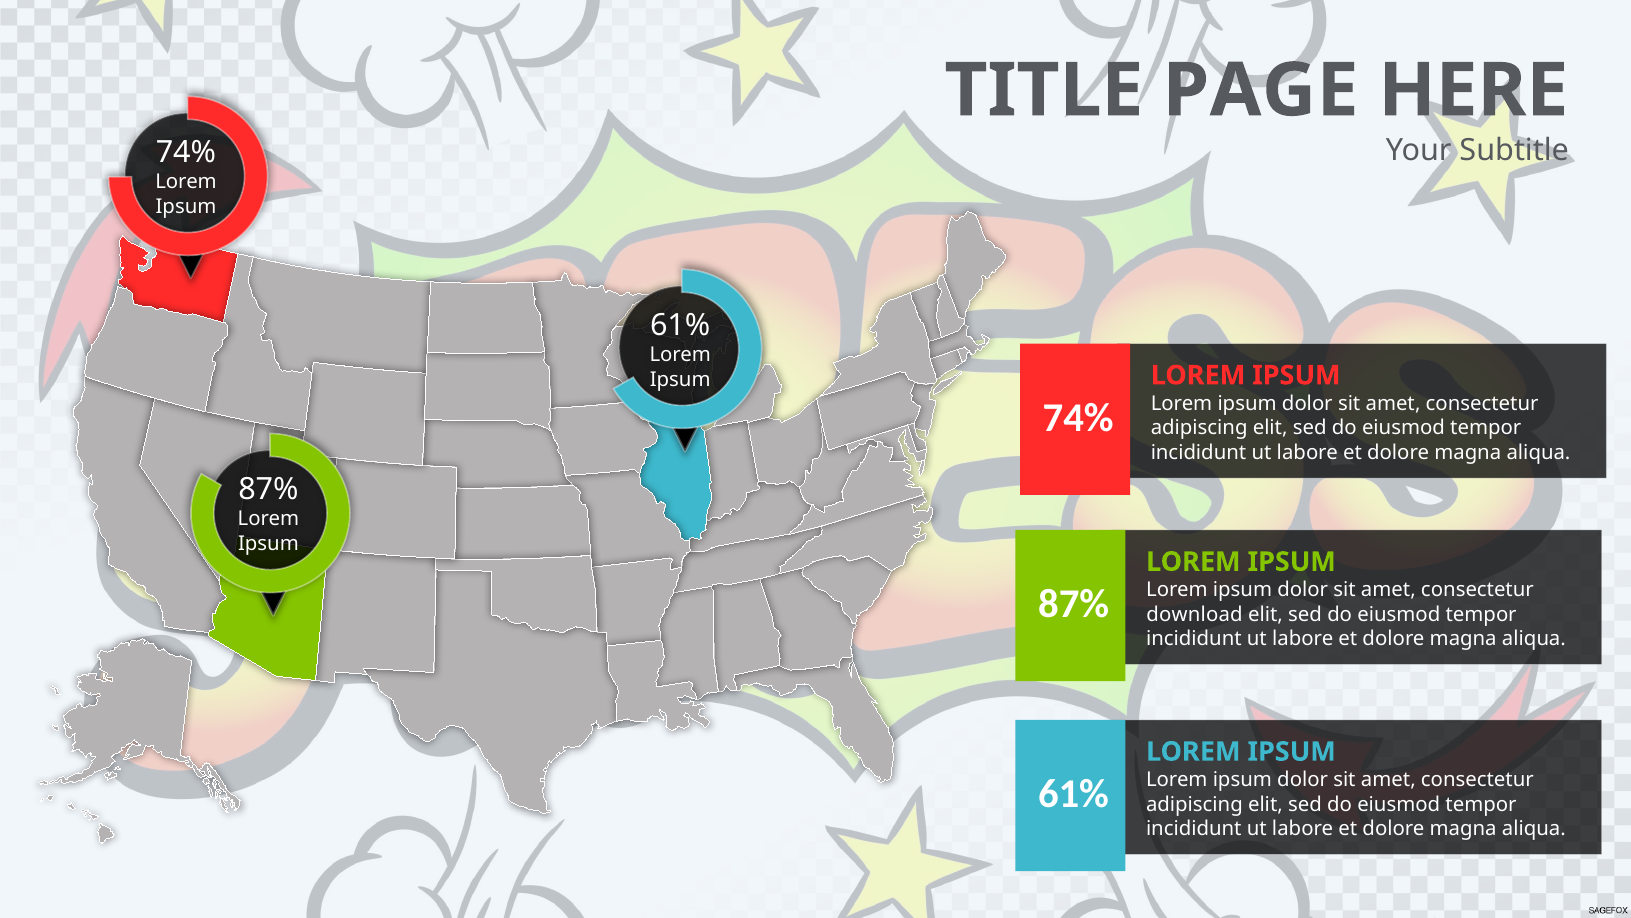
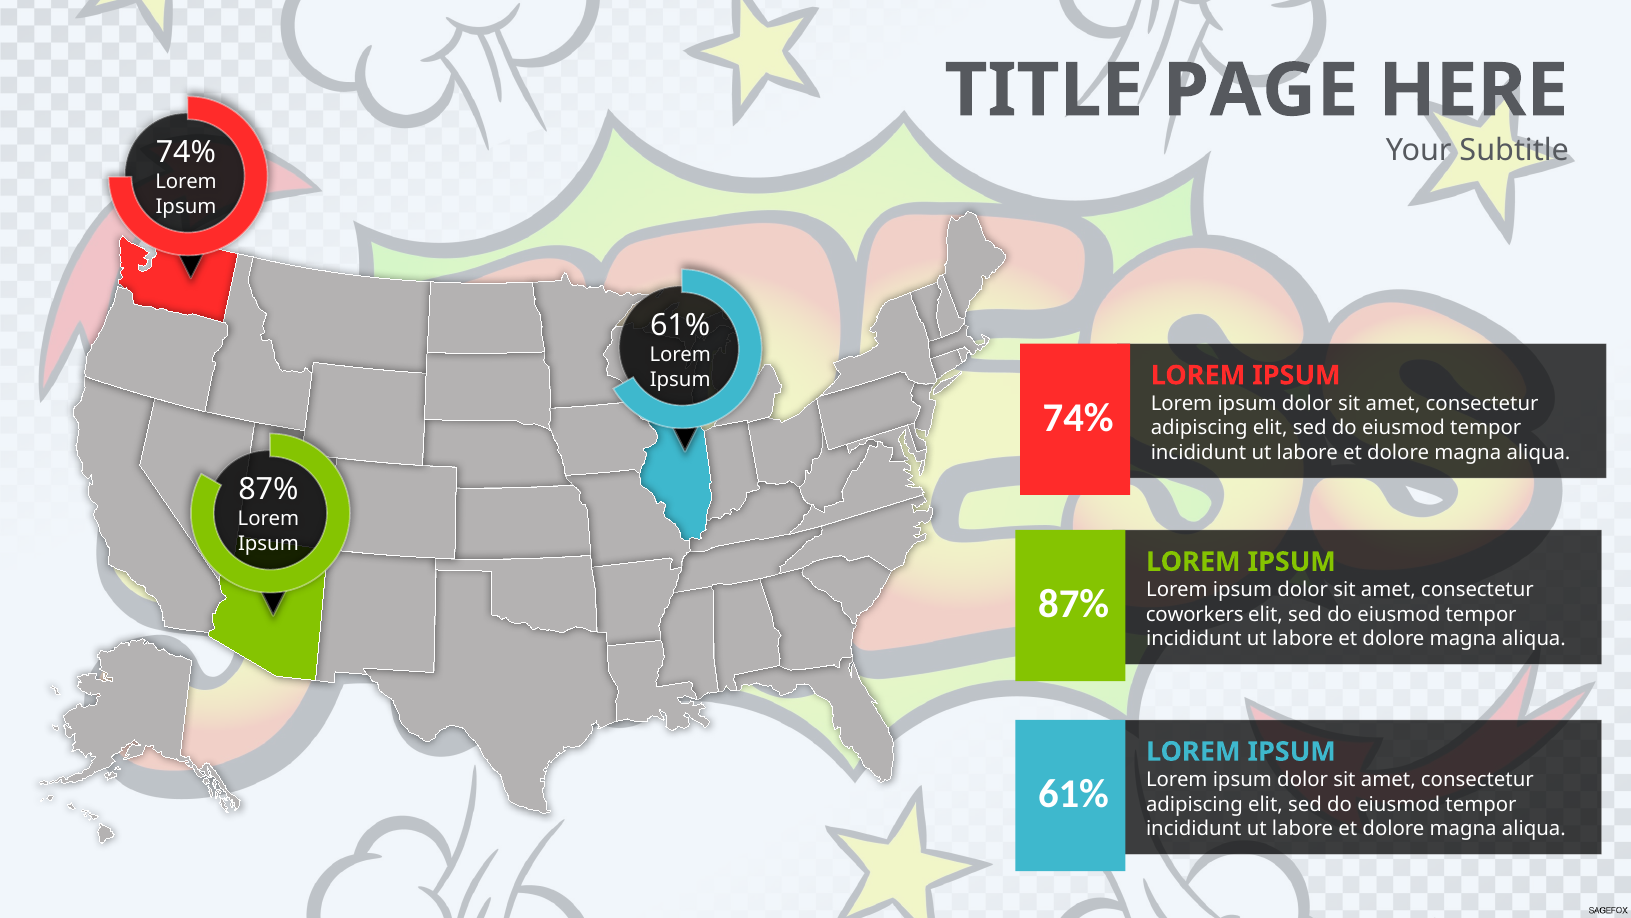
download: download -> coworkers
